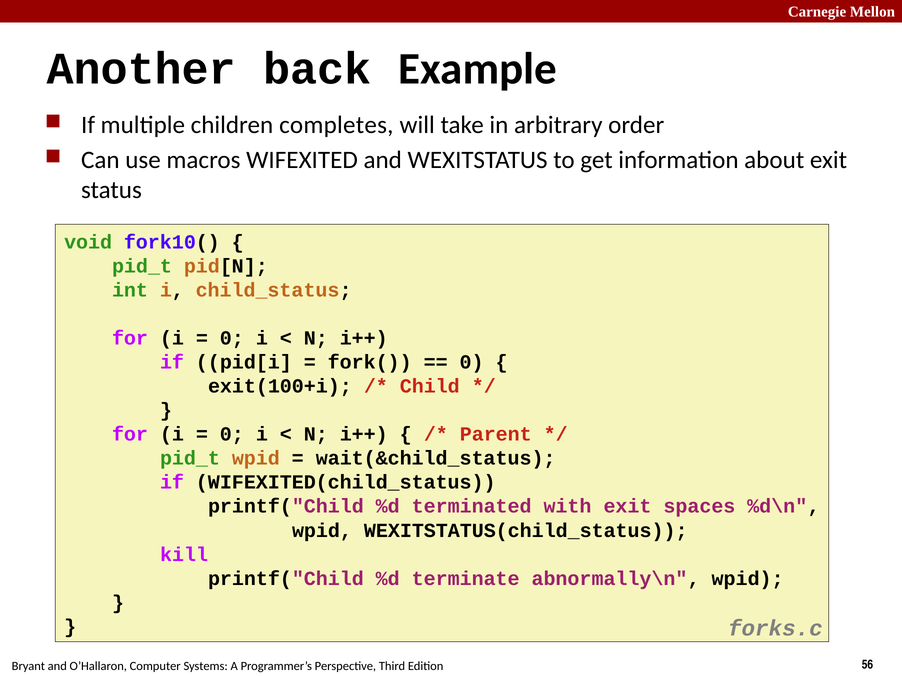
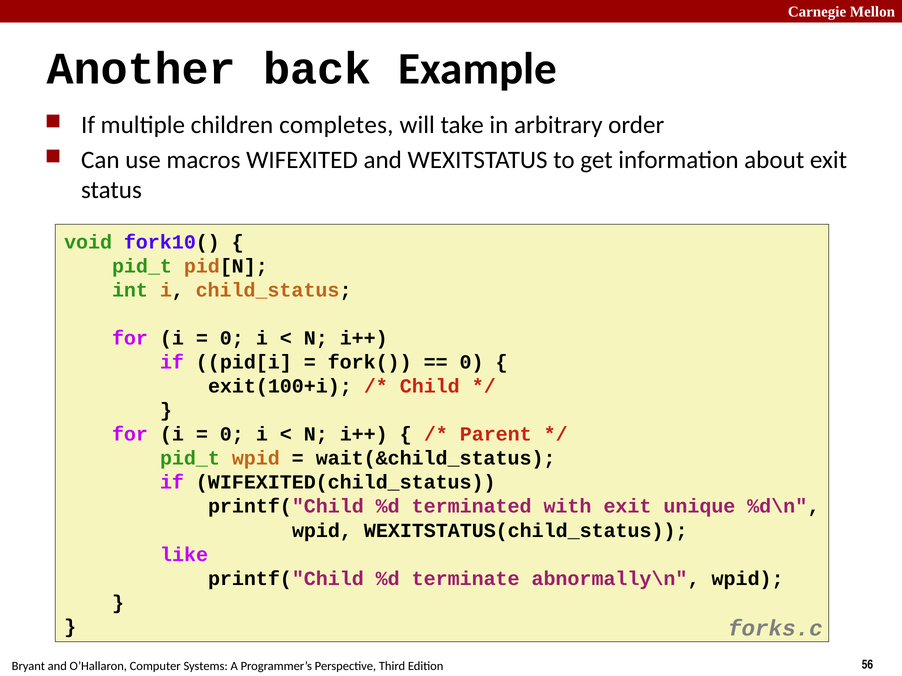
spaces: spaces -> unique
kill: kill -> like
